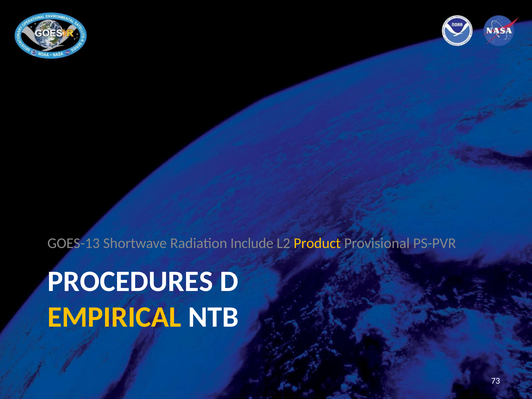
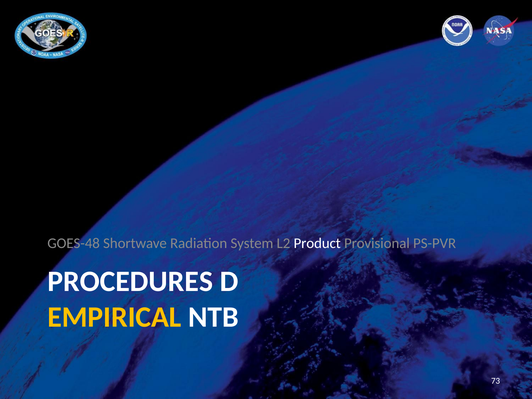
GOES-13: GOES-13 -> GOES-48
Include: Include -> System
Product colour: yellow -> white
